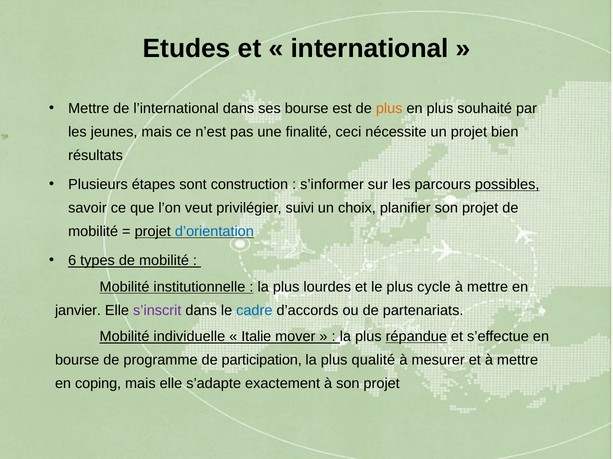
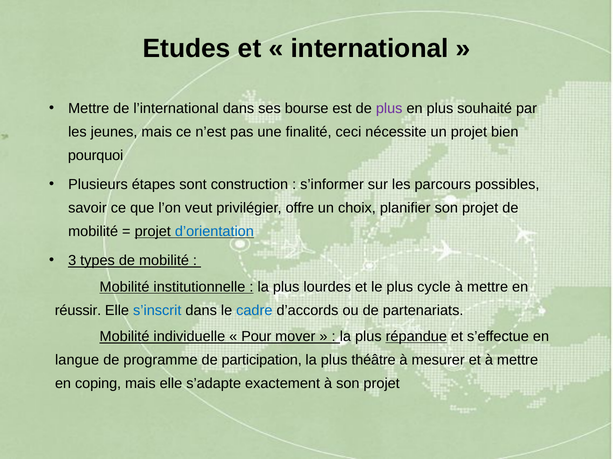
plus at (389, 109) colour: orange -> purple
résultats: résultats -> pourquoi
possibles underline: present -> none
suivi: suivi -> offre
6: 6 -> 3
janvier: janvier -> réussir
s’inscrit colour: purple -> blue
Italie: Italie -> Pour
bourse at (77, 361): bourse -> langue
qualité: qualité -> théâtre
